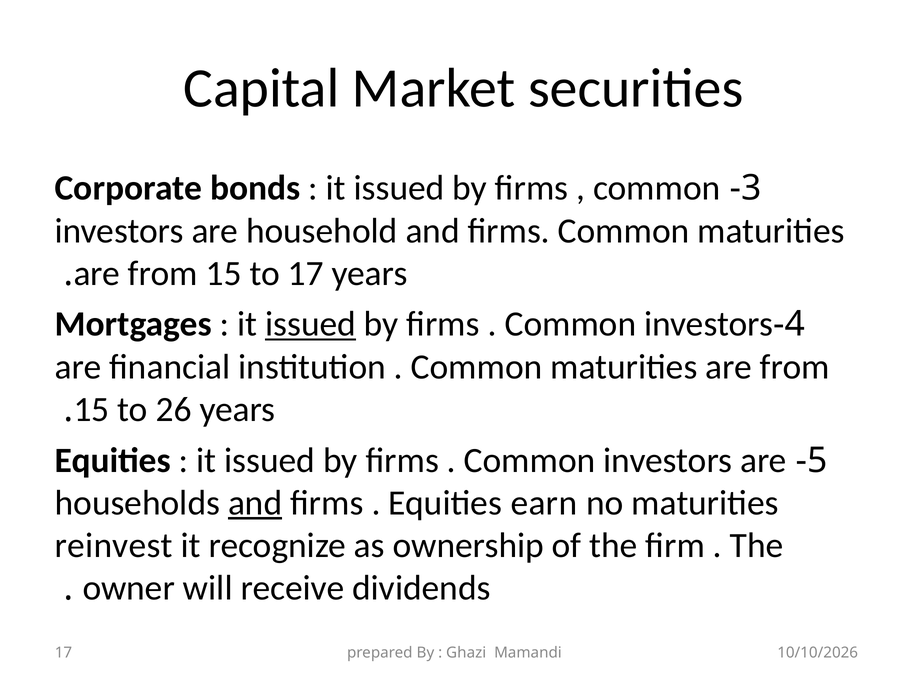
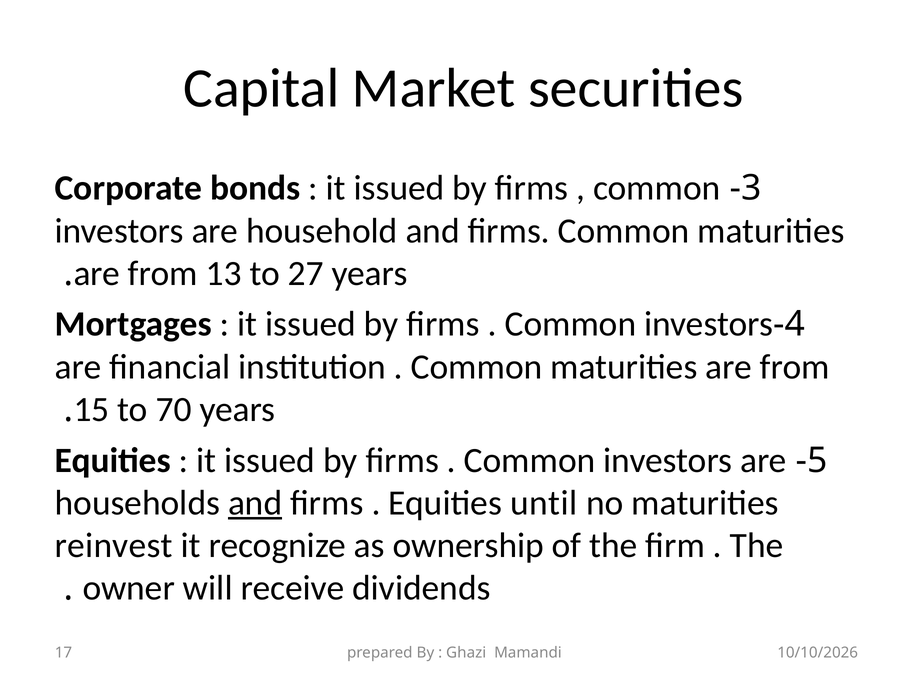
15 at (224, 273): 15 -> 13
to 17: 17 -> 27
issued at (311, 324) underline: present -> none
26: 26 -> 70
earn: earn -> until
